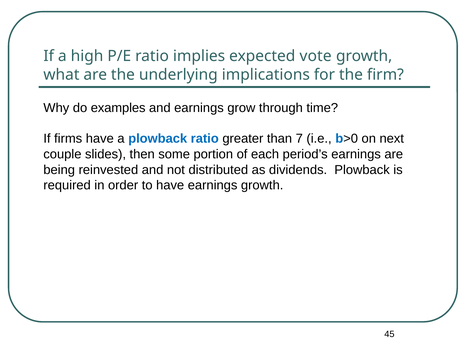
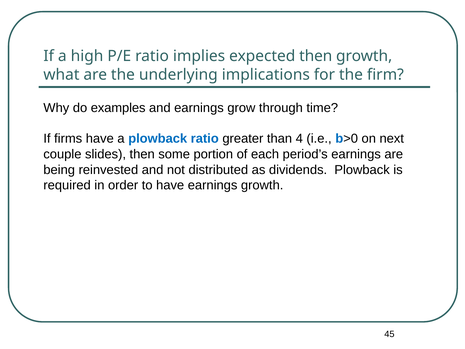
expected vote: vote -> then
7: 7 -> 4
